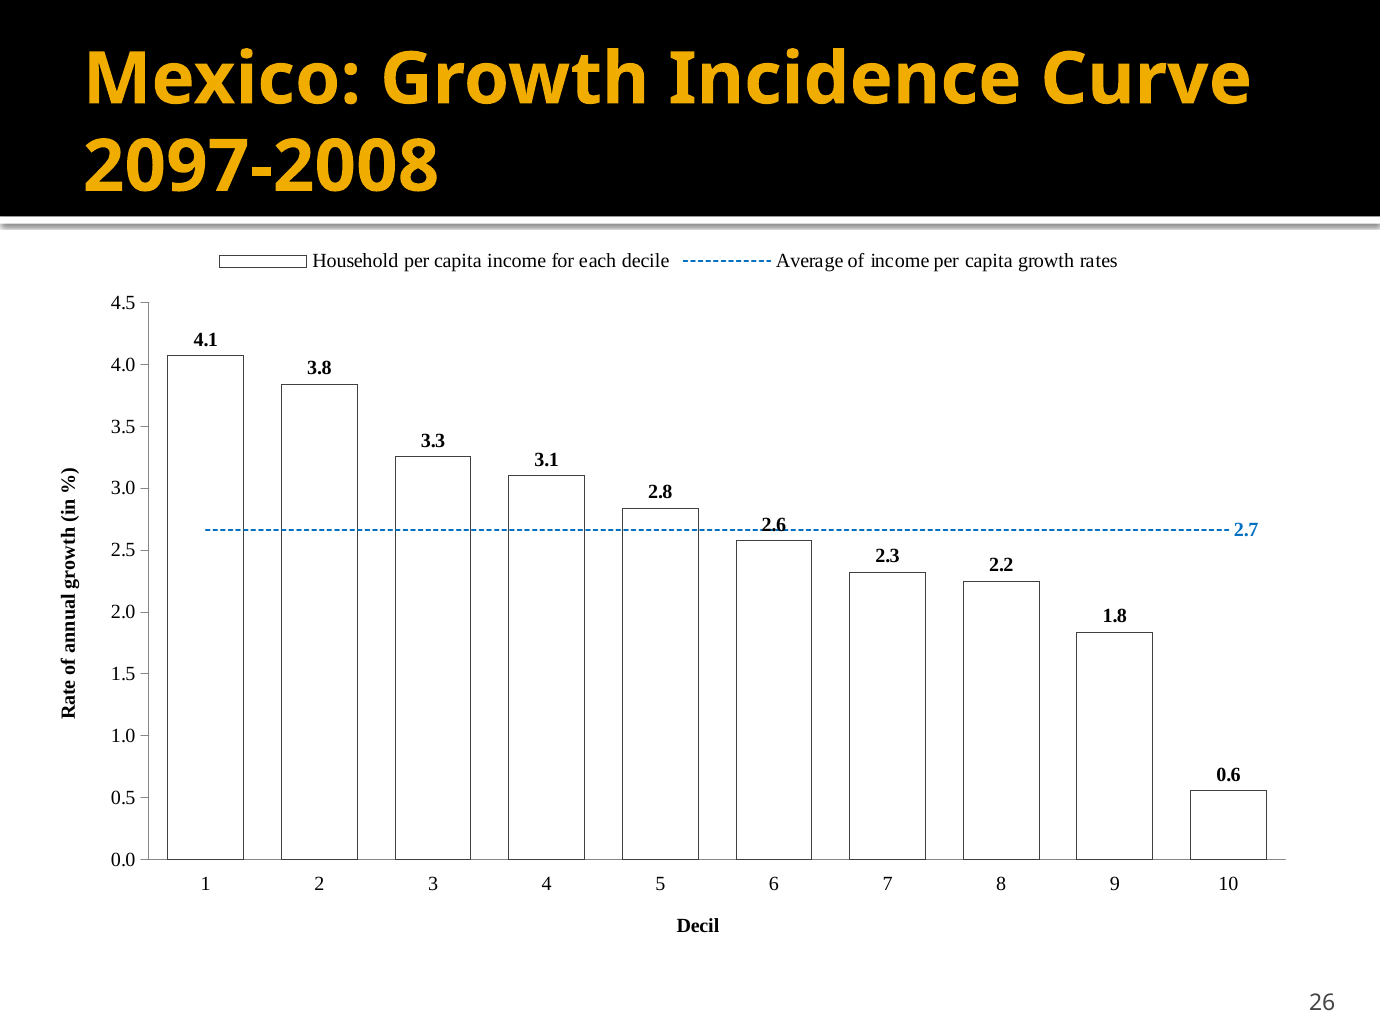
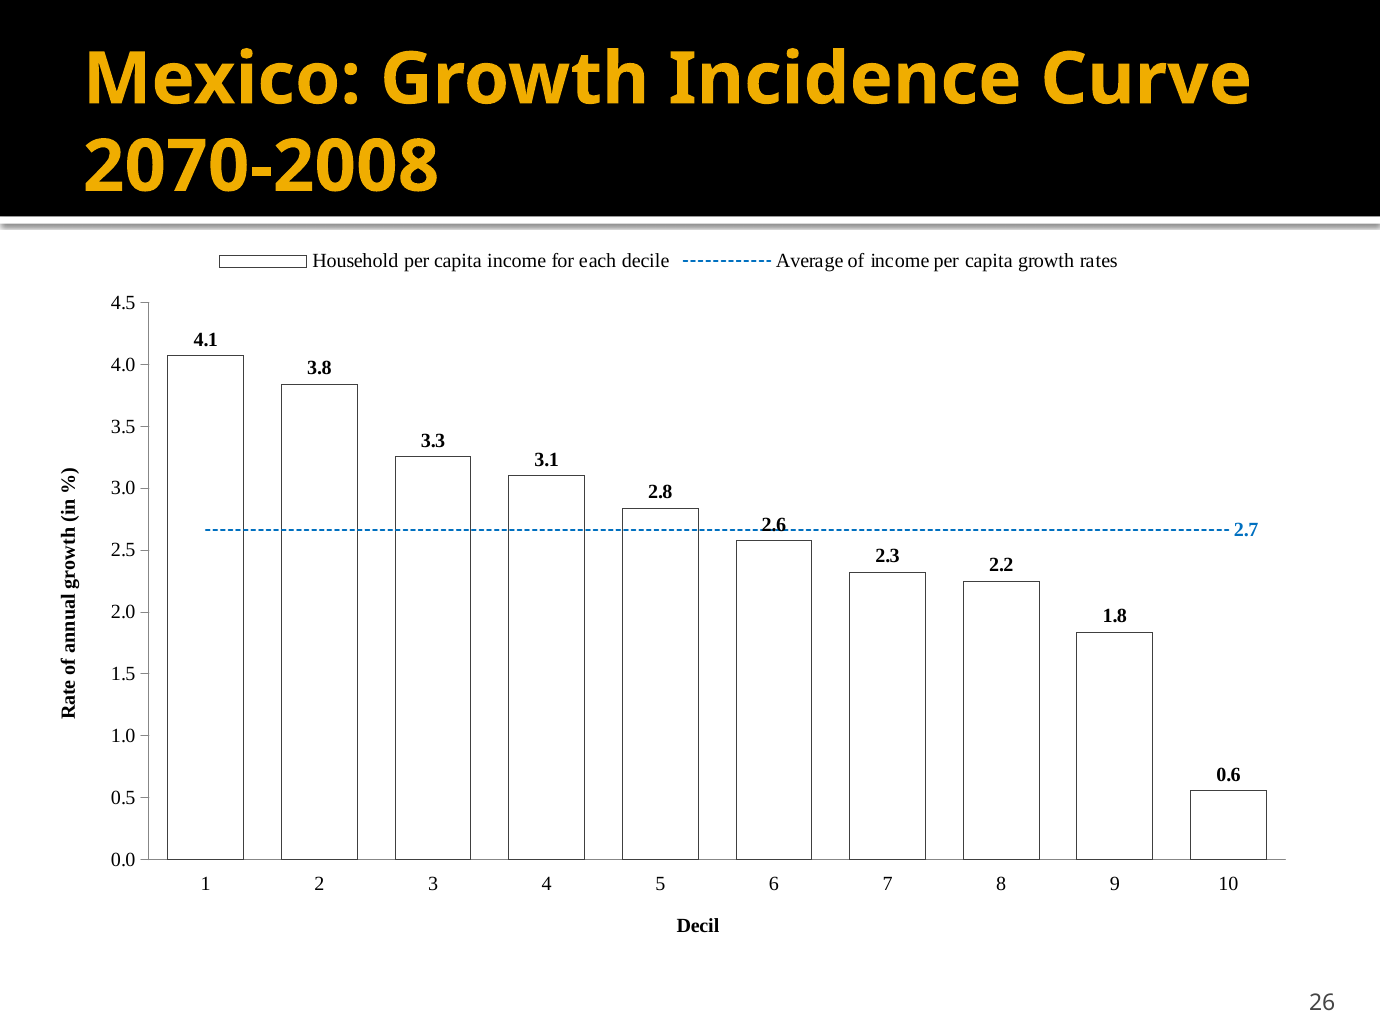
2097-2008: 2097-2008 -> 2070-2008
